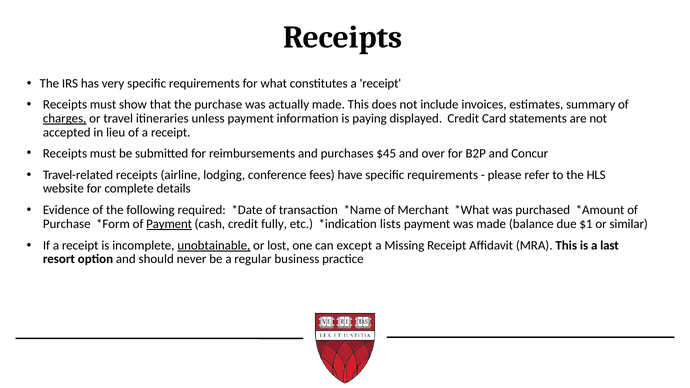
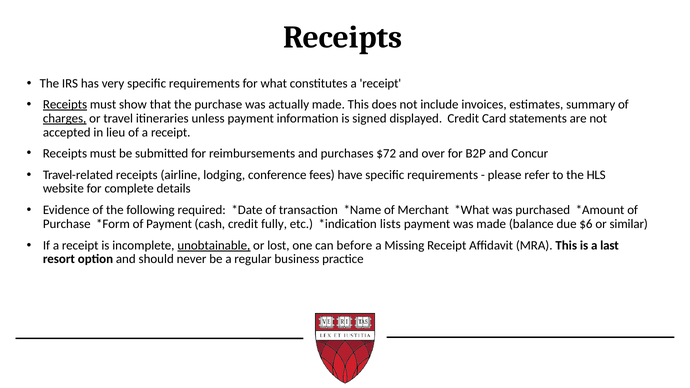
Receipts at (65, 104) underline: none -> present
paying: paying -> signed
$45: $45 -> $72
Payment at (169, 224) underline: present -> none
$1: $1 -> $6
except: except -> before
